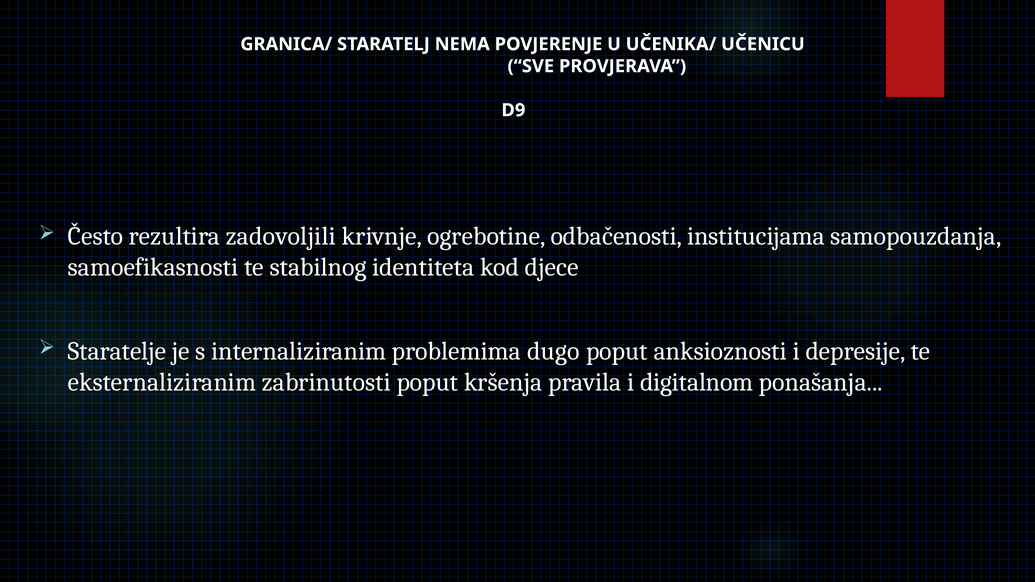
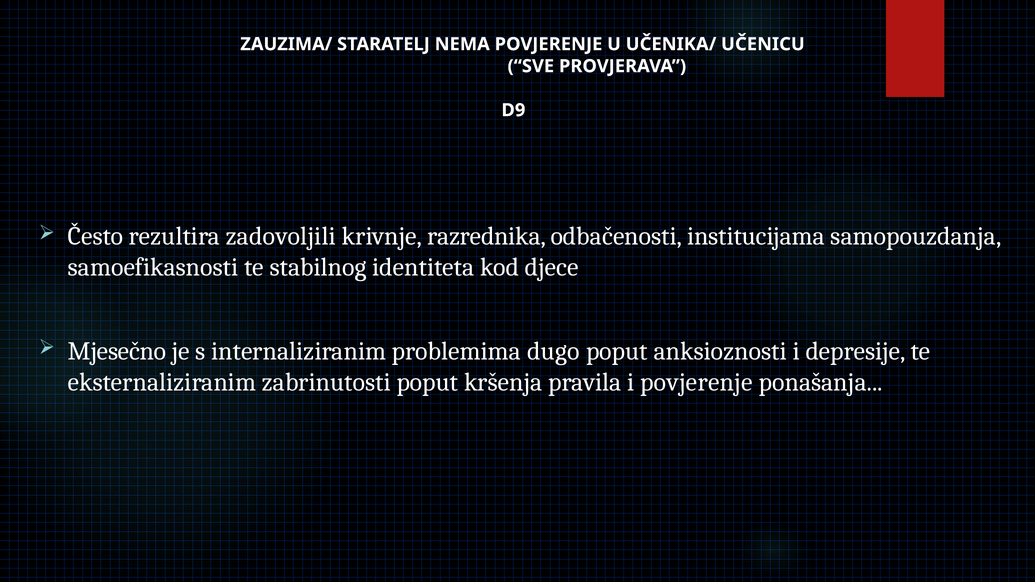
GRANICA/: GRANICA/ -> ZAUZIMA/
ogrebotine: ogrebotine -> razrednika
Staratelje: Staratelje -> Mjesečno
i digitalnom: digitalnom -> povjerenje
